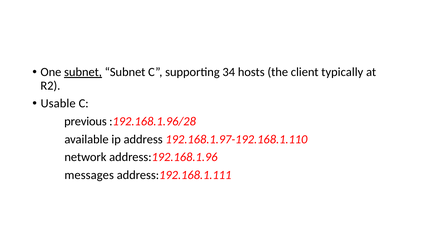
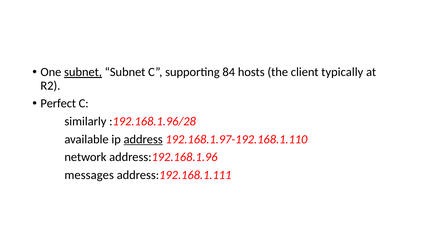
34: 34 -> 84
Usable: Usable -> Perfect
previous: previous -> similarly
address underline: none -> present
